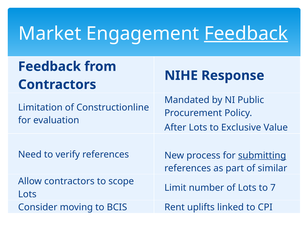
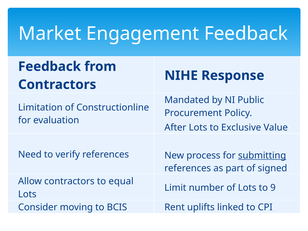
Feedback at (246, 34) underline: present -> none
similar: similar -> signed
scope: scope -> equal
7: 7 -> 9
